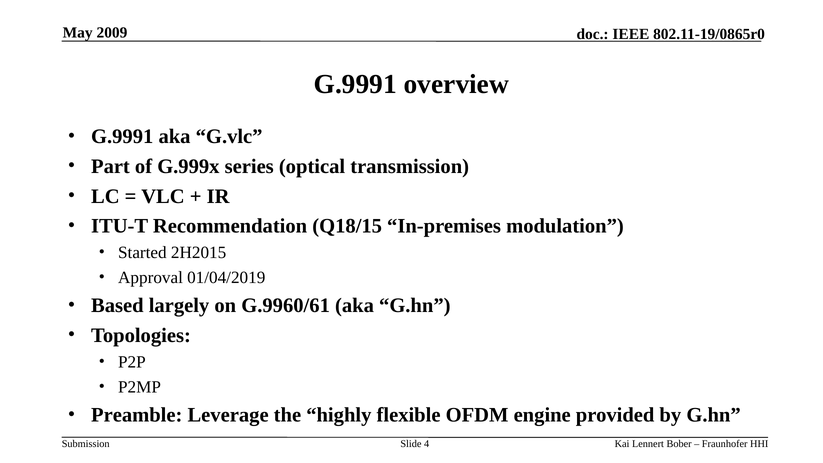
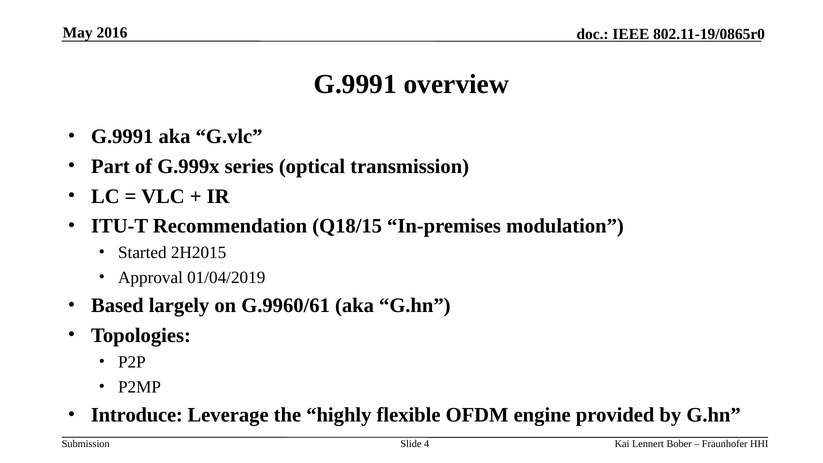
2009: 2009 -> 2016
Preamble: Preamble -> Introduce
